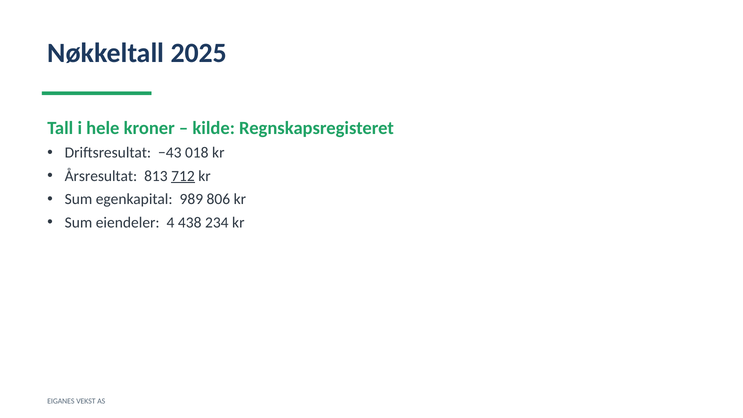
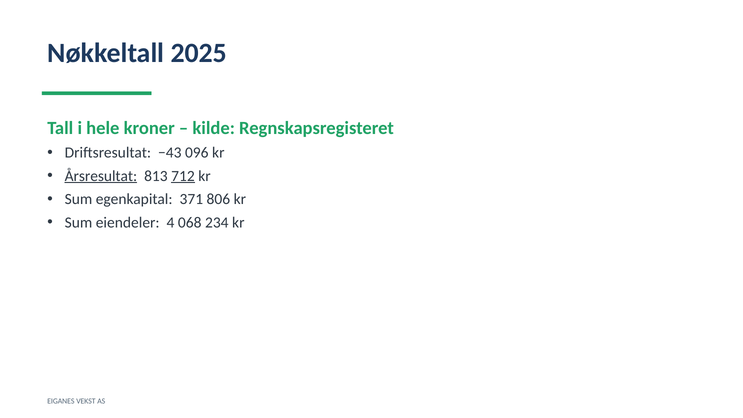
018: 018 -> 096
Årsresultat underline: none -> present
989: 989 -> 371
438: 438 -> 068
